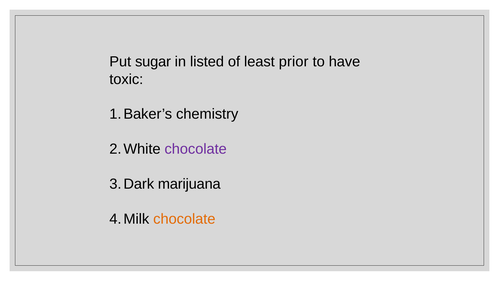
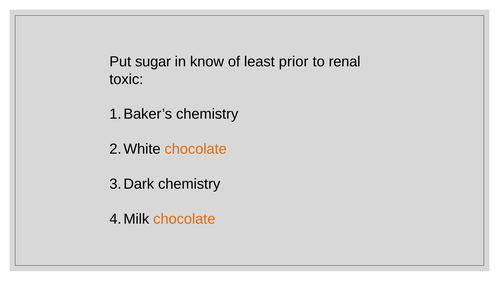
listed: listed -> know
have: have -> renal
chocolate at (196, 149) colour: purple -> orange
marijuana at (189, 184): marijuana -> chemistry
